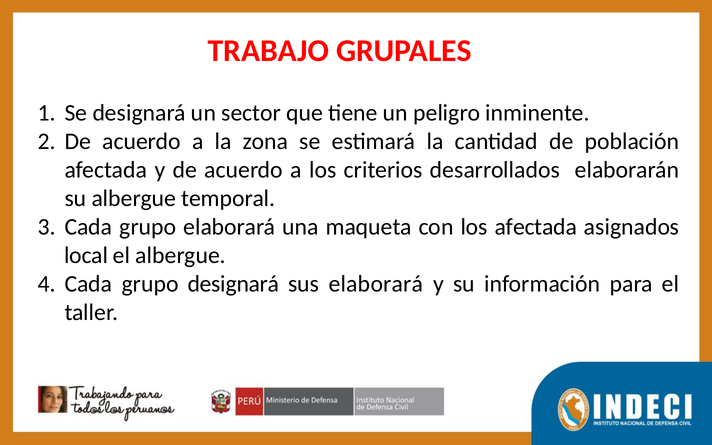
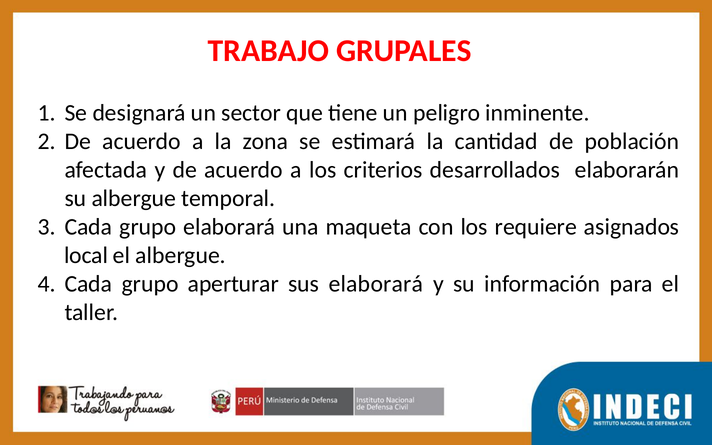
los afectada: afectada -> requiere
grupo designará: designará -> aperturar
